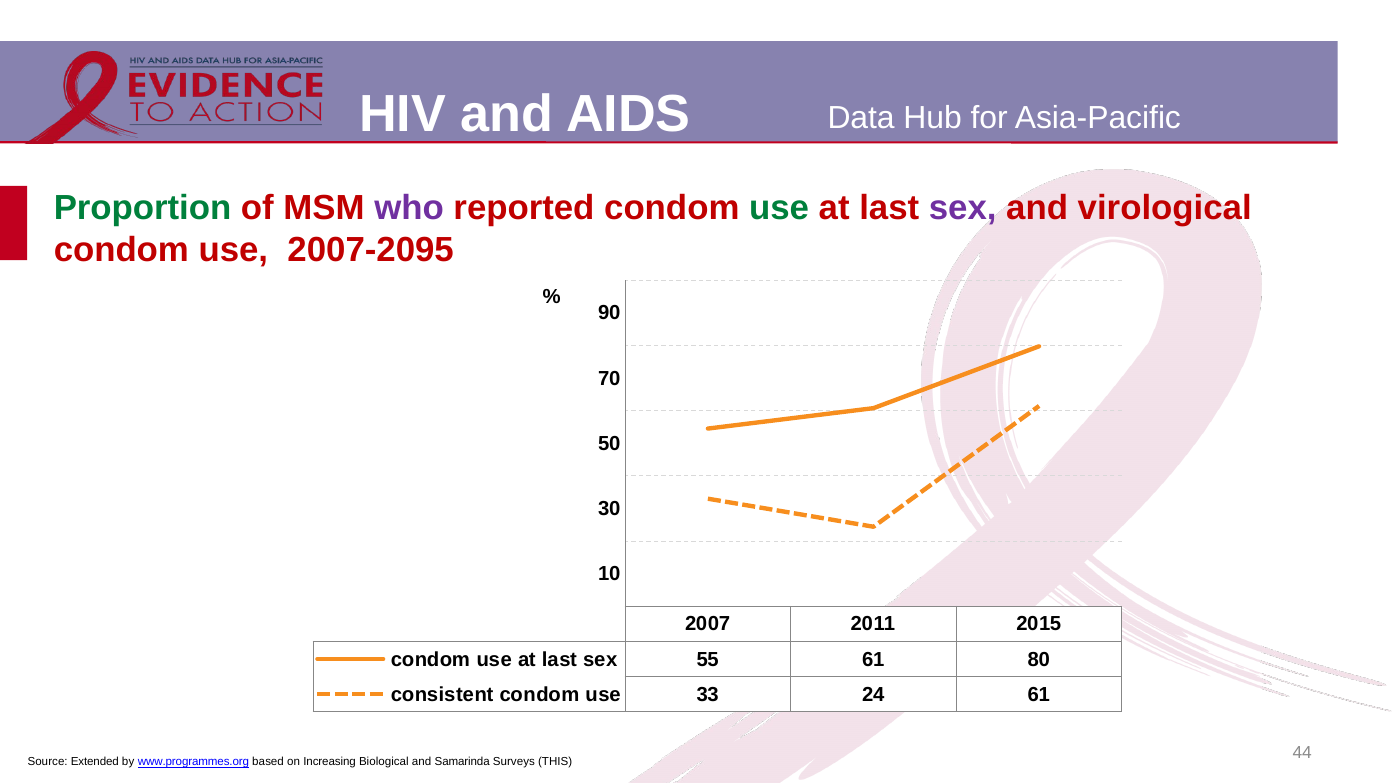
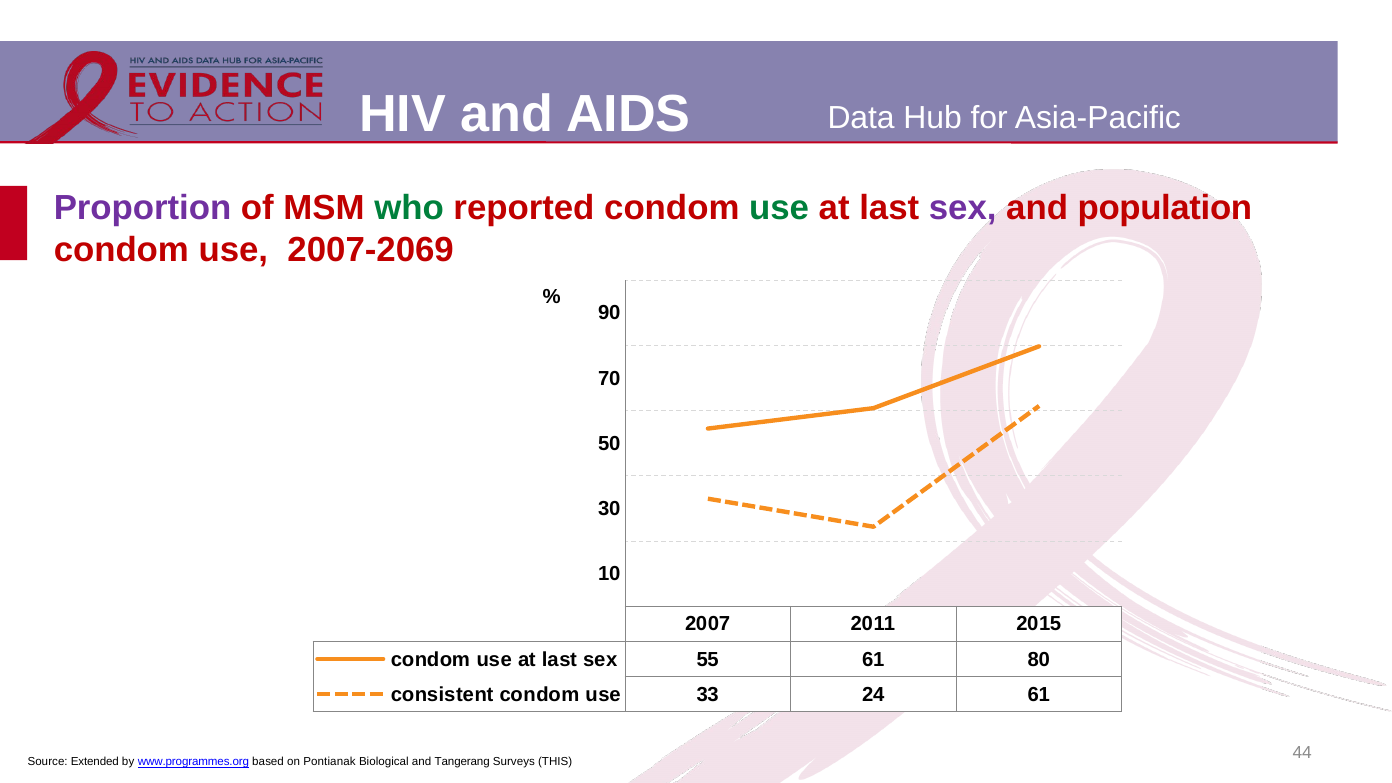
Proportion colour: green -> purple
who colour: purple -> green
virological: virological -> population
2007-2095: 2007-2095 -> 2007-2069
Increasing: Increasing -> Pontianak
Samarinda: Samarinda -> Tangerang
